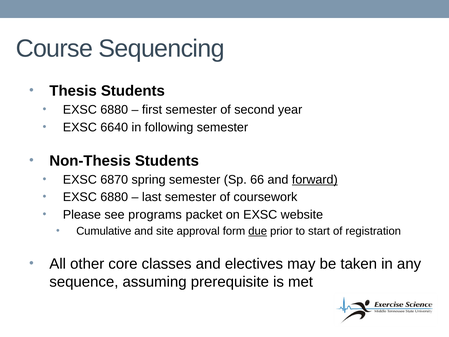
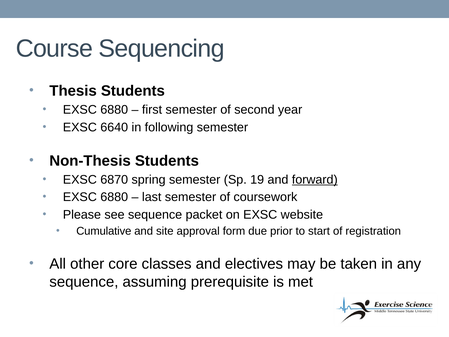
66: 66 -> 19
see programs: programs -> sequence
due underline: present -> none
